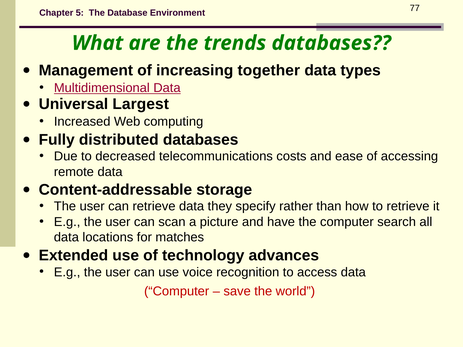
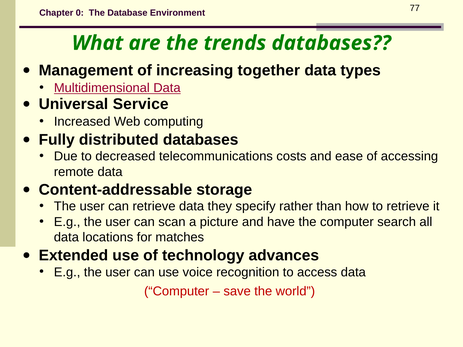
5: 5 -> 0
Largest: Largest -> Service
